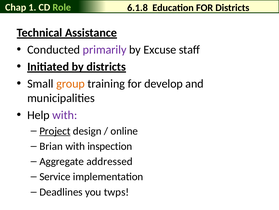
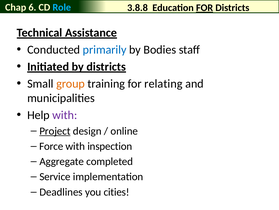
1: 1 -> 6
Role colour: light green -> light blue
6.1.8: 6.1.8 -> 3.8.8
FOR at (205, 8) underline: none -> present
primarily colour: purple -> blue
Excuse: Excuse -> Bodies
develop: develop -> relating
Brian: Brian -> Force
addressed: addressed -> completed
twps: twps -> cities
